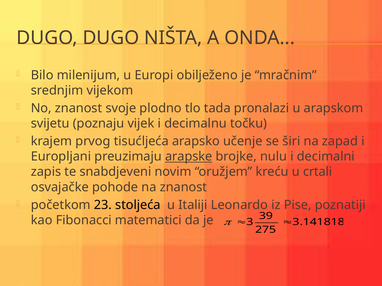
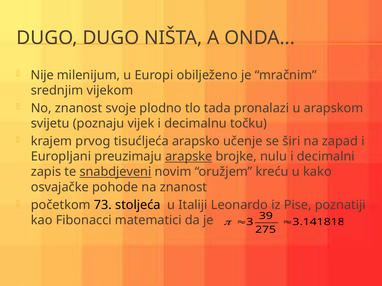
Bilo: Bilo -> Nije
snabdjeveni underline: none -> present
crtali: crtali -> kako
23: 23 -> 73
